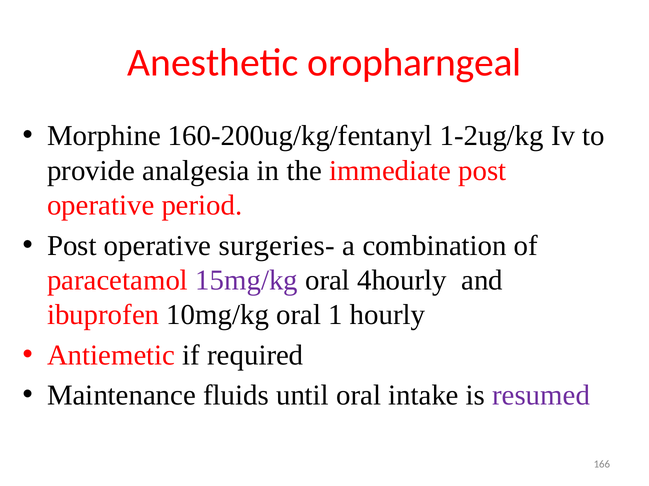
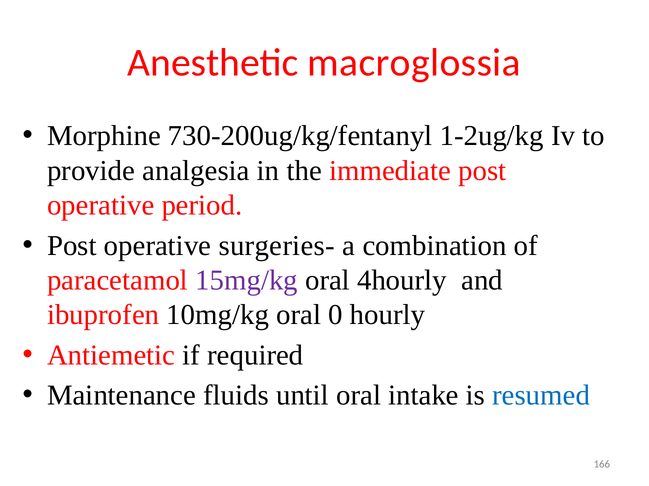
oropharngeal: oropharngeal -> macroglossia
160-200ug/kg/fentanyl: 160-200ug/kg/fentanyl -> 730-200ug/kg/fentanyl
1: 1 -> 0
resumed colour: purple -> blue
